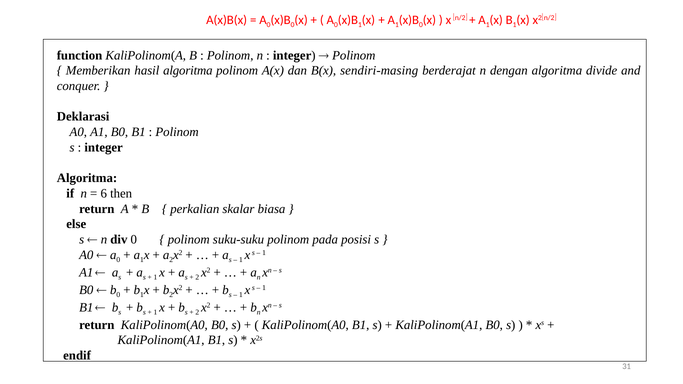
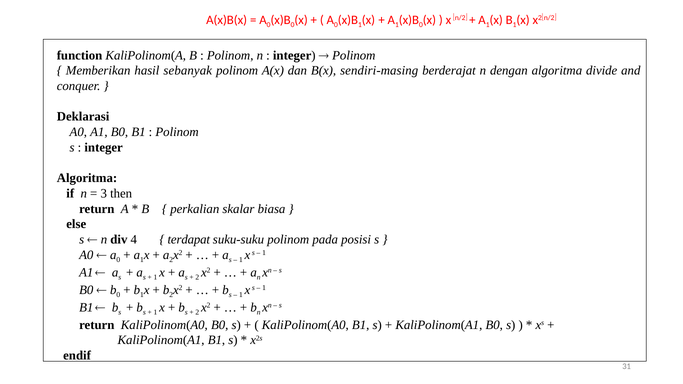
hasil algoritma: algoritma -> sebanyak
6: 6 -> 3
div 0: 0 -> 4
polinom at (189, 240): polinom -> terdapat
